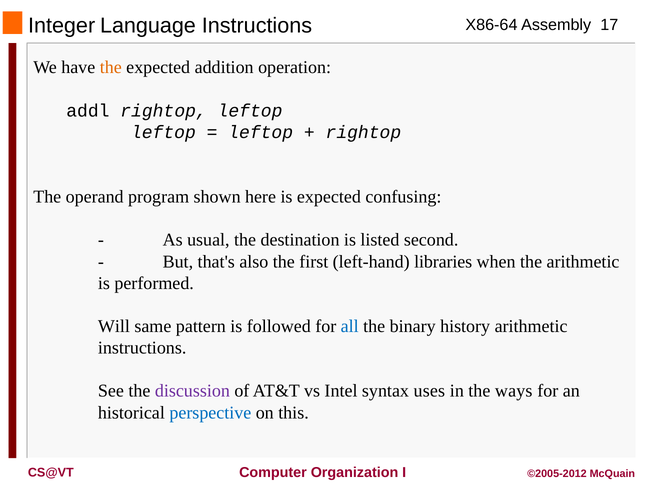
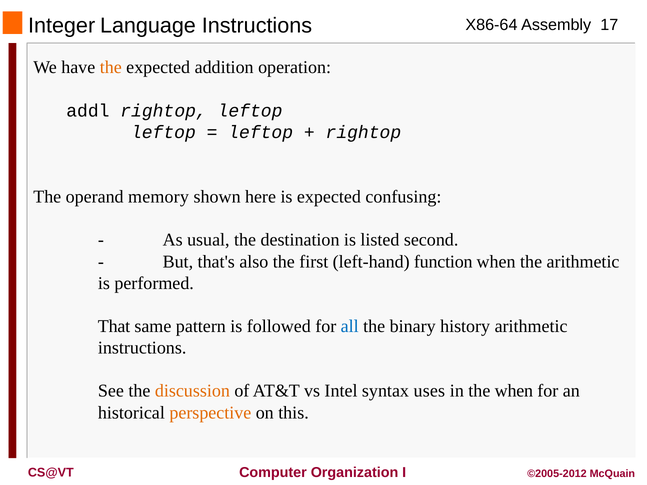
program: program -> memory
libraries: libraries -> function
Will: Will -> That
discussion colour: purple -> orange
the ways: ways -> when
perspective colour: blue -> orange
